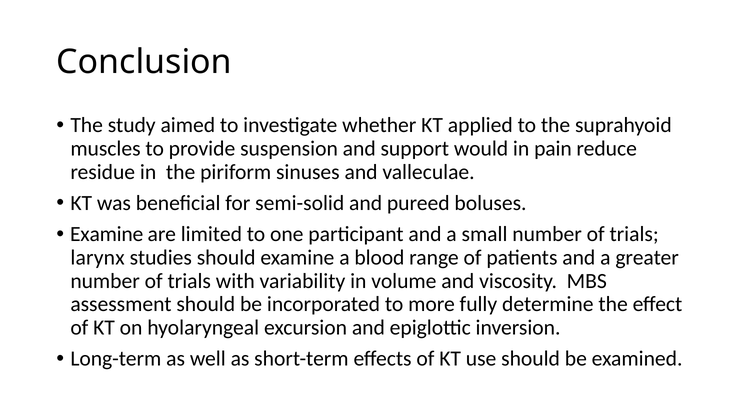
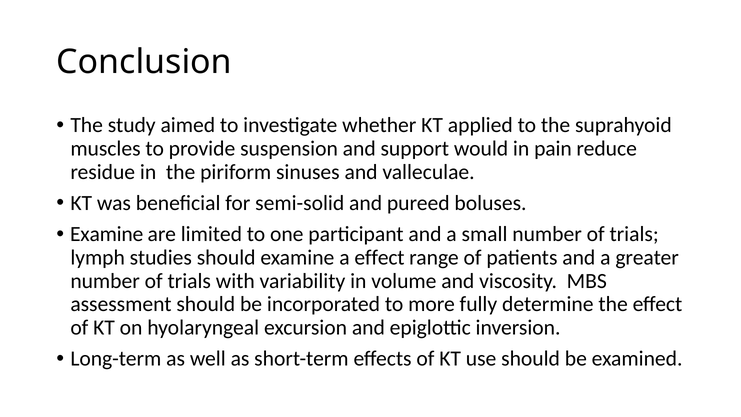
larynx: larynx -> lymph
a blood: blood -> effect
